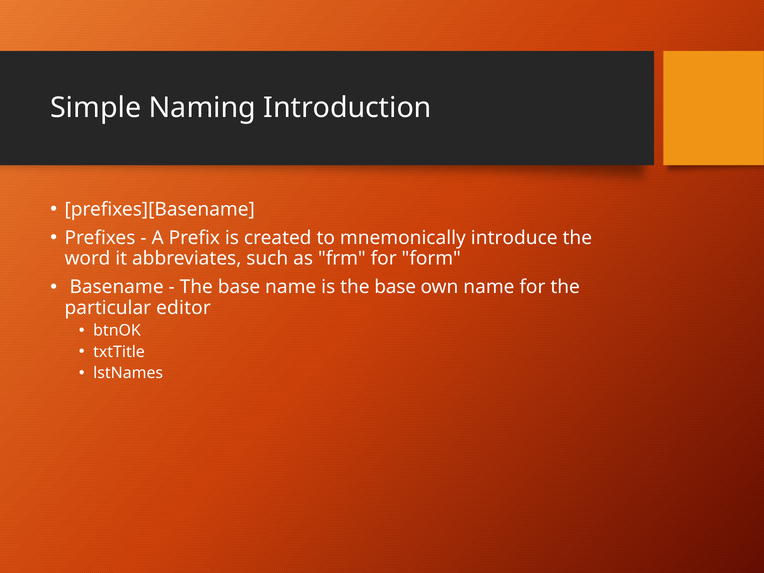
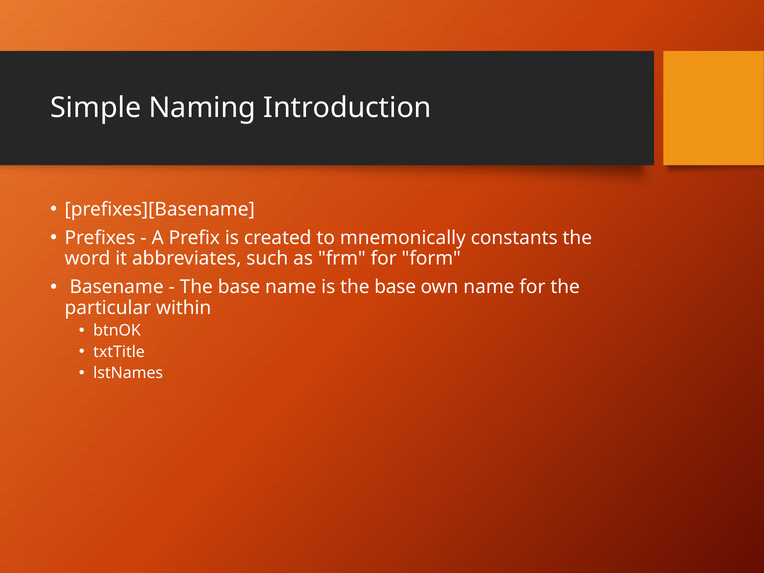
introduce: introduce -> constants
editor: editor -> within
